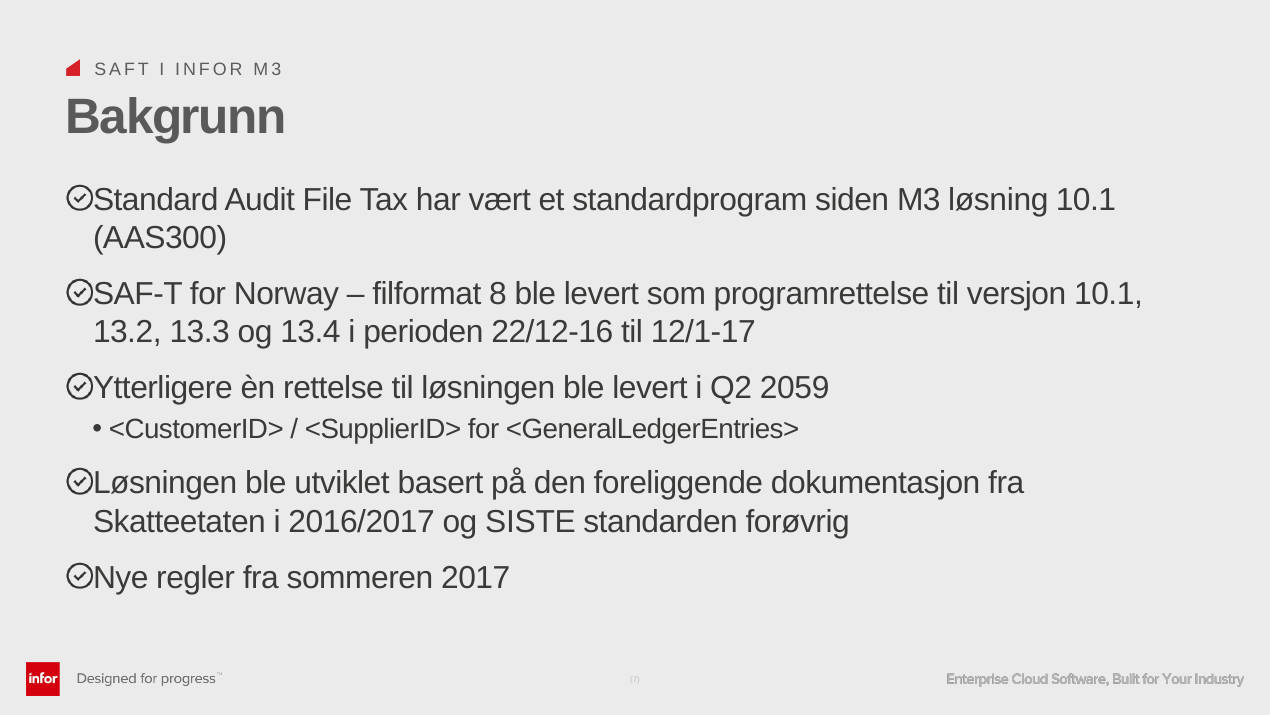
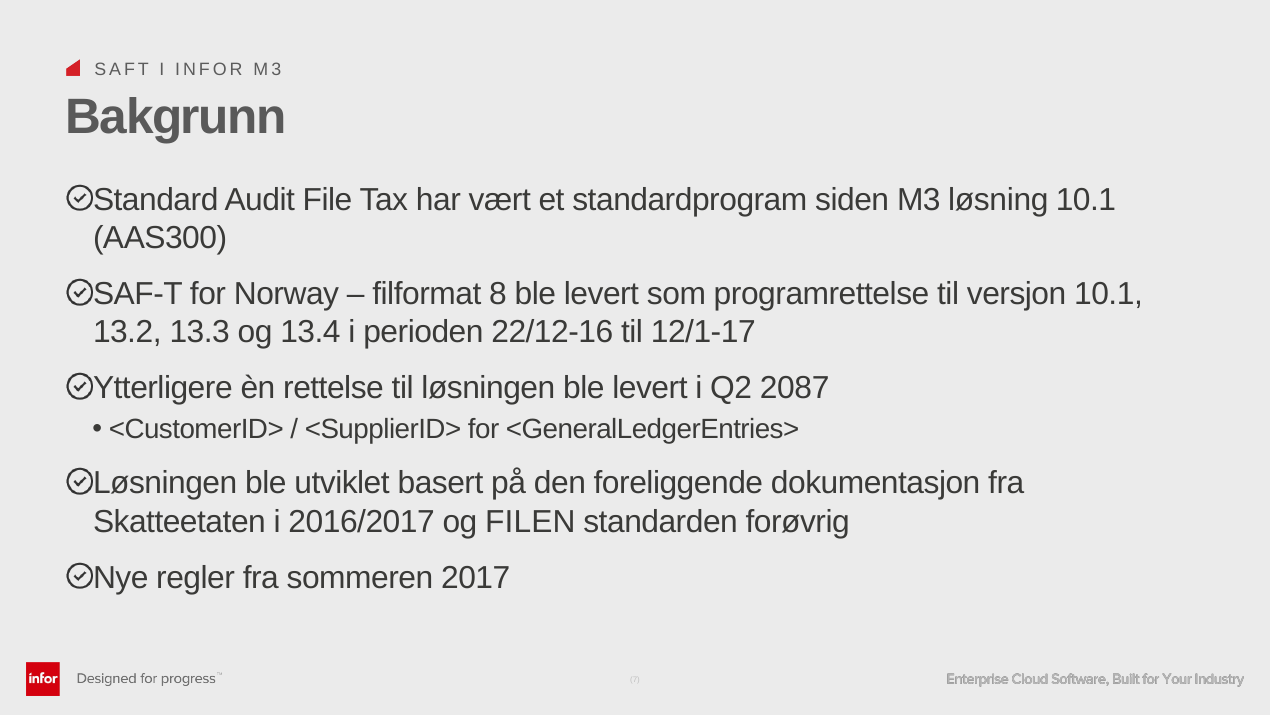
2059: 2059 -> 2087
SISTE: SISTE -> FILEN
